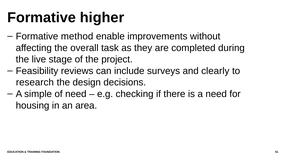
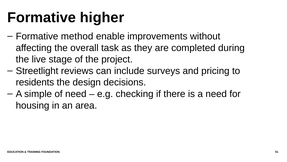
Feasibility: Feasibility -> Streetlight
clearly: clearly -> pricing
research: research -> residents
